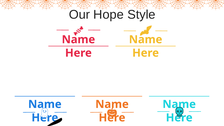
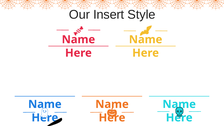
Hope: Hope -> Insert
